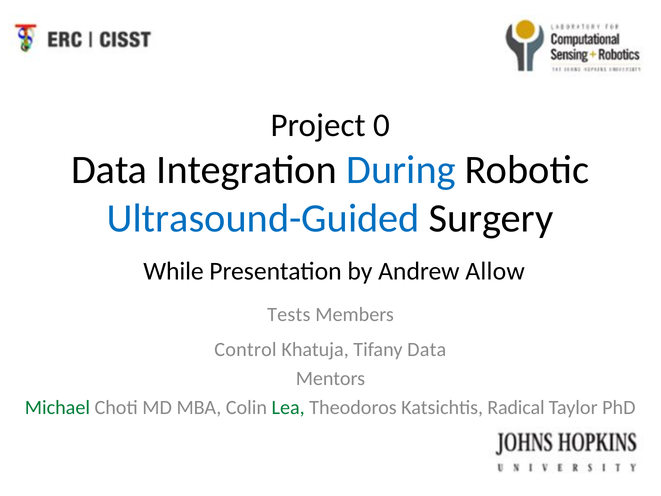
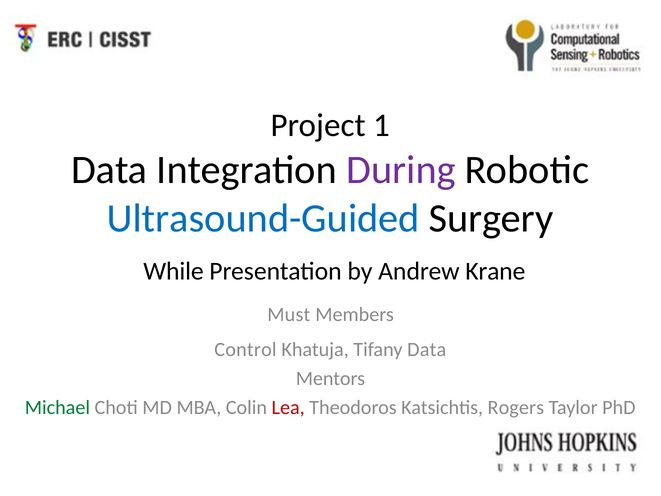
0: 0 -> 1
During colour: blue -> purple
Allow: Allow -> Krane
Tests: Tests -> Must
Lea colour: green -> red
Radical: Radical -> Rogers
